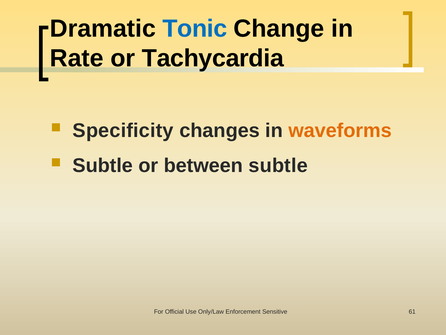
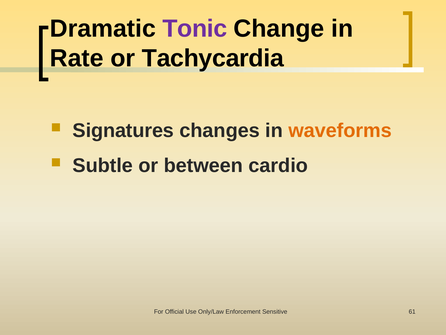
Tonic colour: blue -> purple
Specificity: Specificity -> Signatures
between subtle: subtle -> cardio
